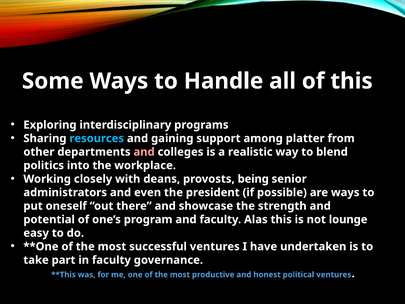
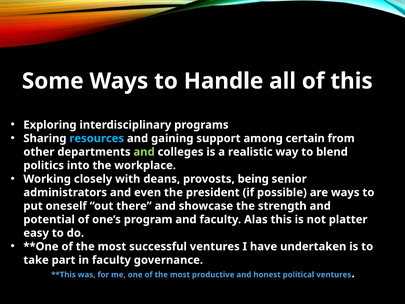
platter: platter -> certain
and at (144, 152) colour: pink -> light green
lounge: lounge -> platter
